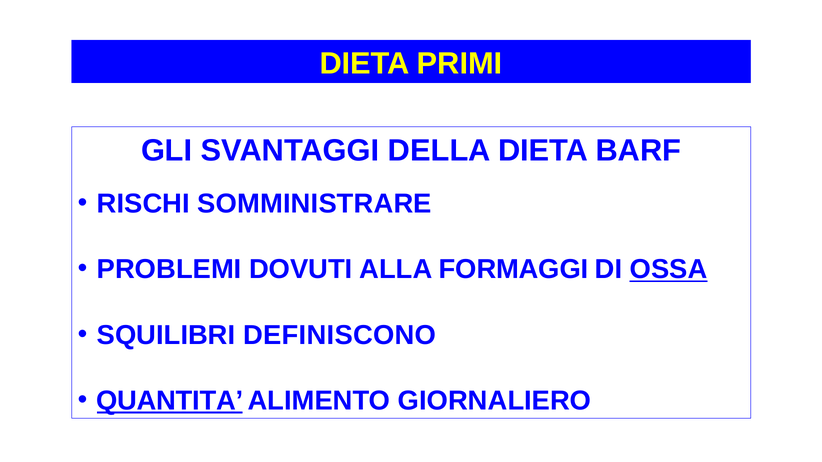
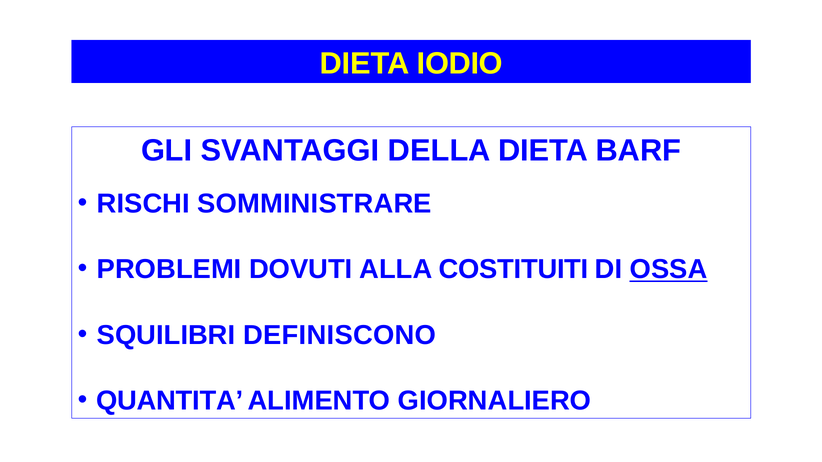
PRIMI: PRIMI -> IODIO
FORMAGGI: FORMAGGI -> COSTITUITI
QUANTITA underline: present -> none
